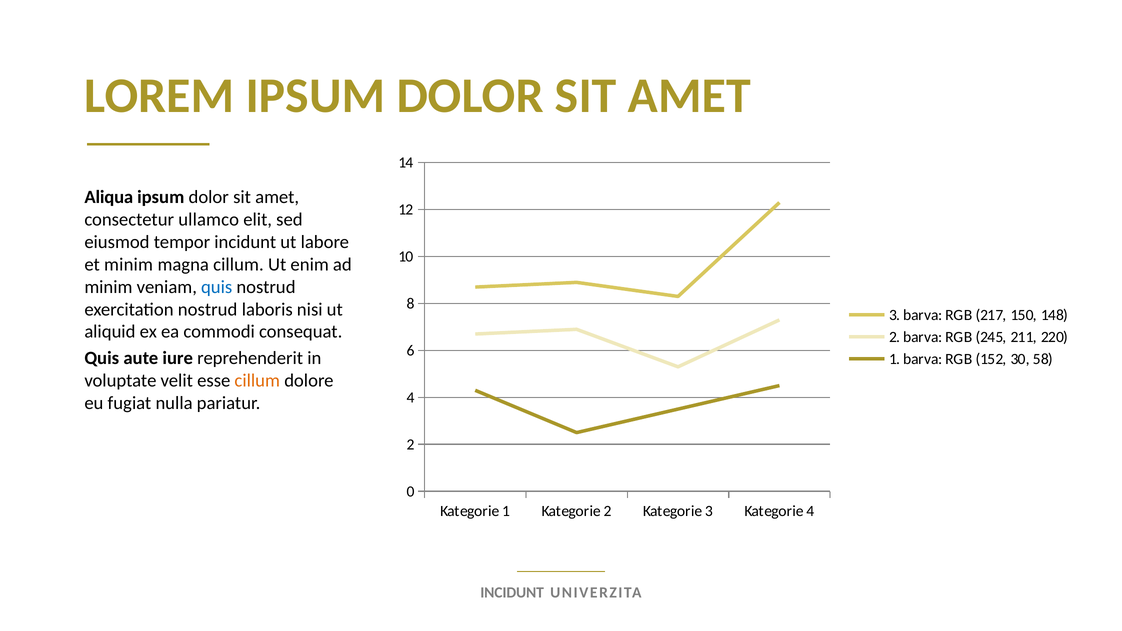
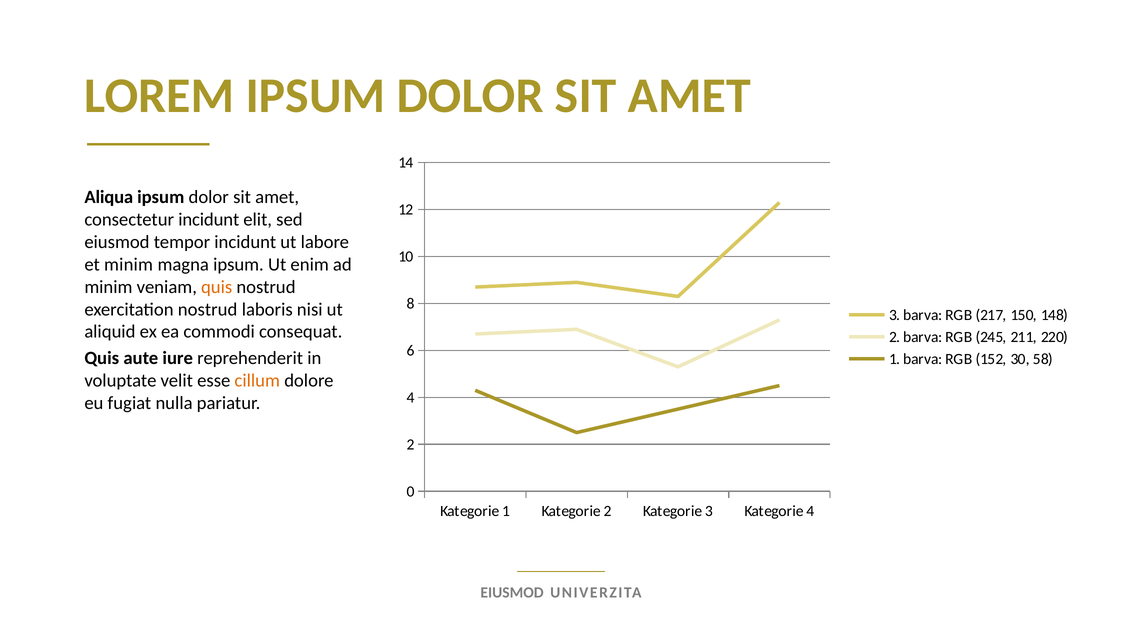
consectetur ullamco: ullamco -> incidunt
magna cillum: cillum -> ipsum
quis at (217, 287) colour: blue -> orange
INCIDUNT at (512, 593): INCIDUNT -> EIUSMOD
